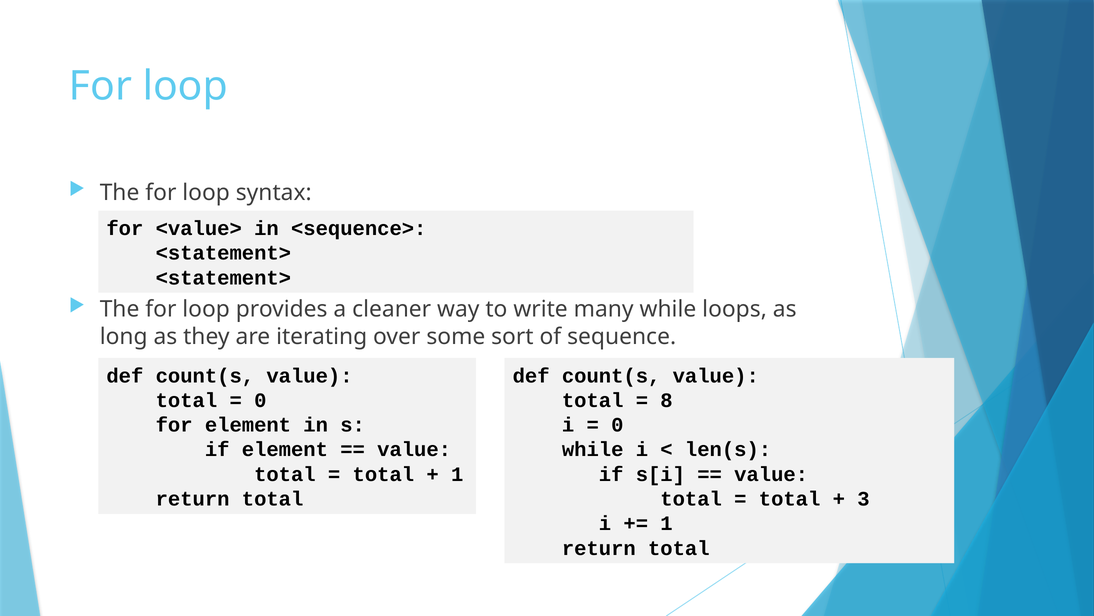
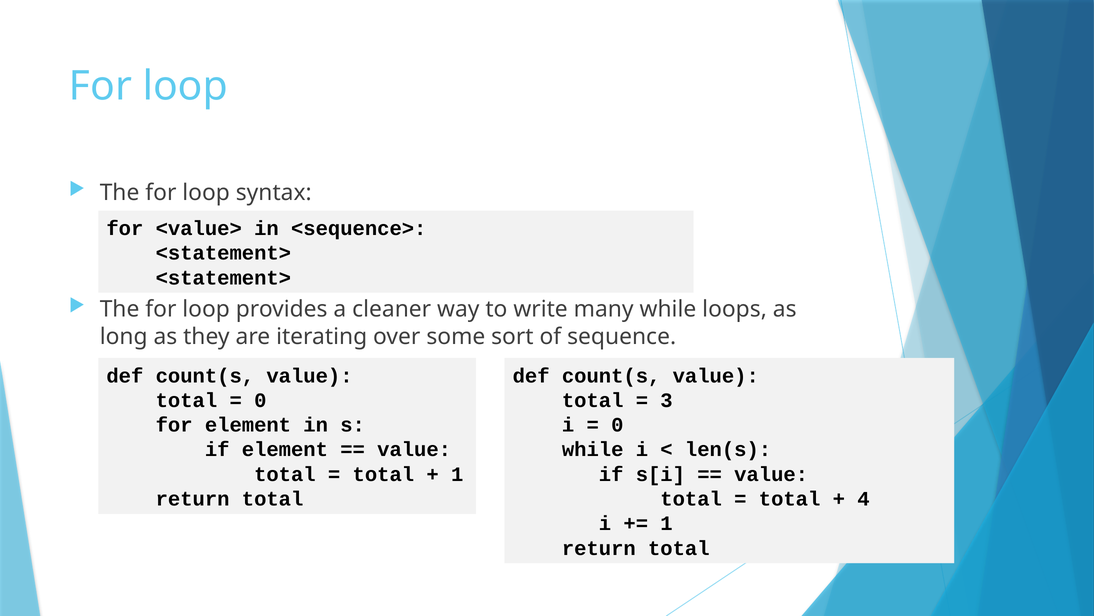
8: 8 -> 3
3: 3 -> 4
